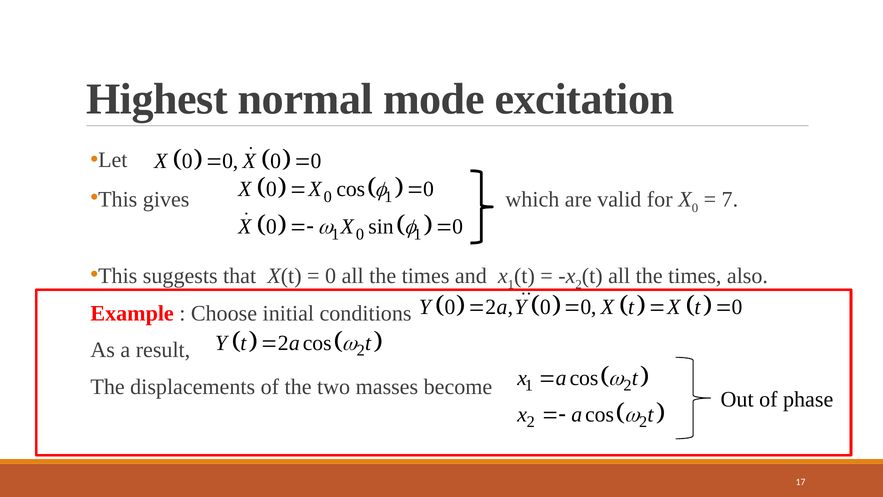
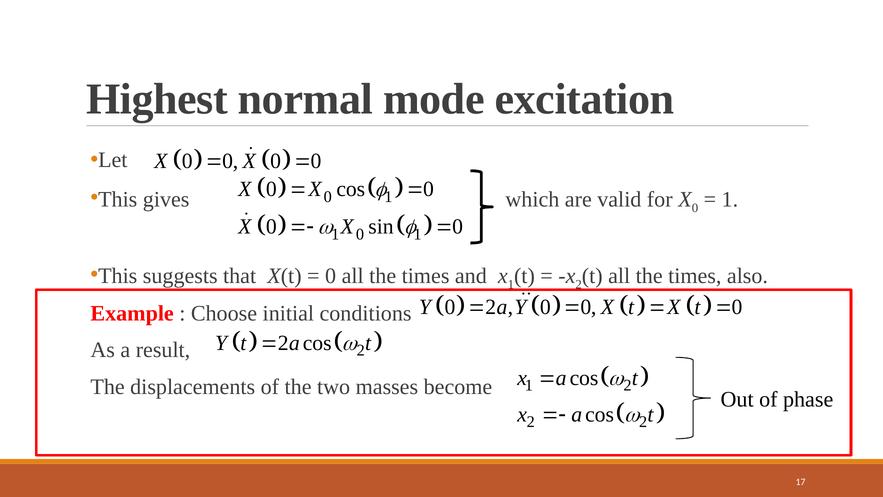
7 at (730, 199): 7 -> 1
